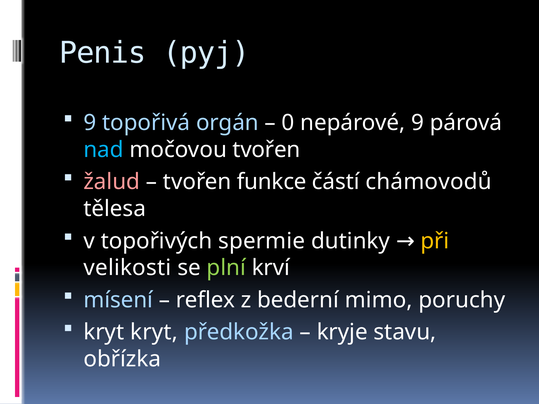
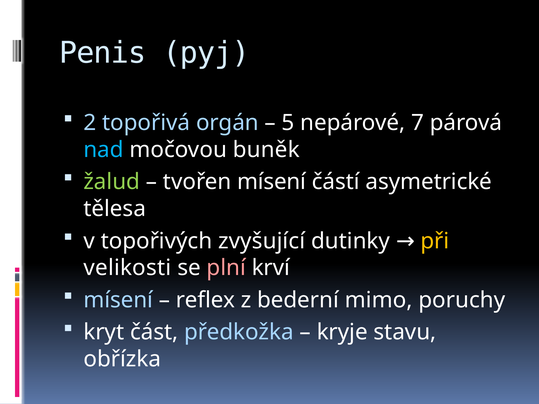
9 at (90, 123): 9 -> 2
0: 0 -> 5
nepárové 9: 9 -> 7
močovou tvořen: tvořen -> buněk
žalud colour: pink -> light green
tvořen funkce: funkce -> mísení
chámovodů: chámovodů -> asymetrické
spermie: spermie -> zvyšující
plní colour: light green -> pink
kryt kryt: kryt -> část
